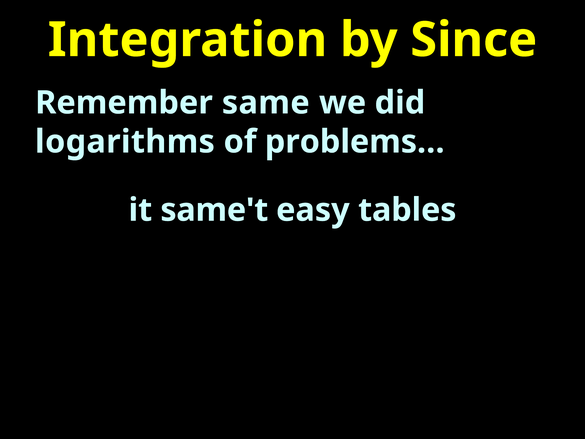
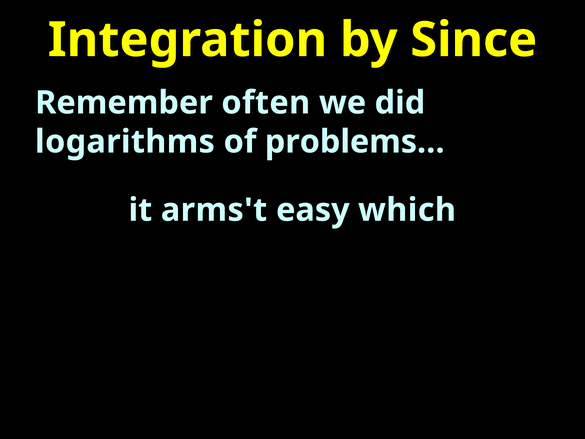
same: same -> often
same't: same't -> arms't
tables: tables -> which
